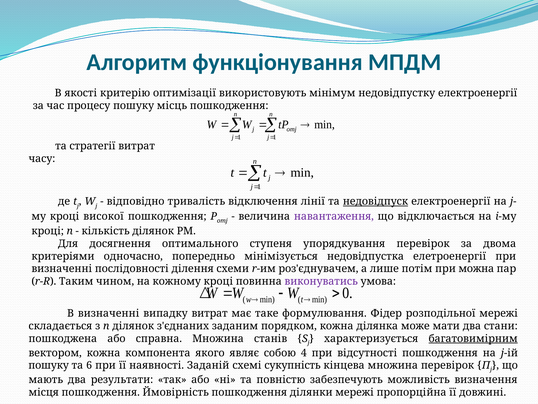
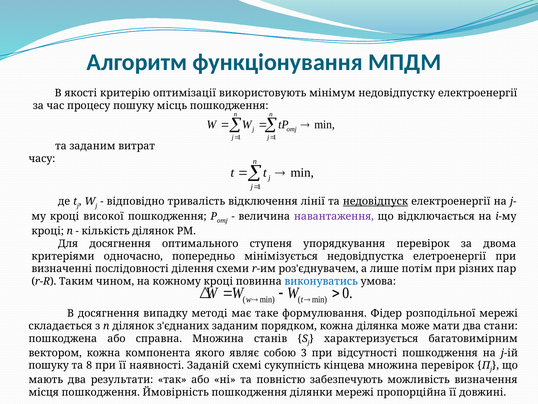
та стратегії: стратегії -> заданим
можна: можна -> різних
виконуватись colour: purple -> blue
В визначенні: визначенні -> досягнення
випадку витрат: витрат -> методі
багатовимірним underline: present -> none
4: 4 -> 3
6: 6 -> 8
